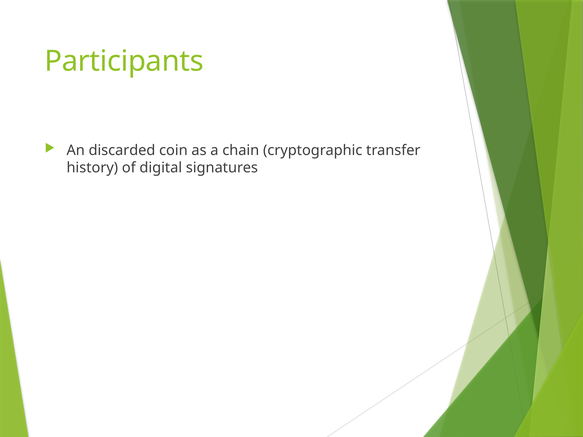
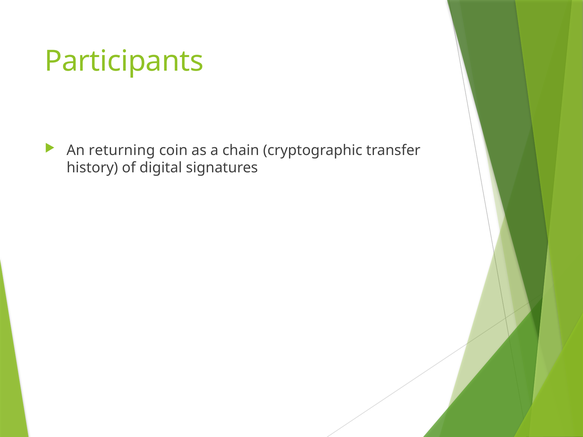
discarded: discarded -> returning
